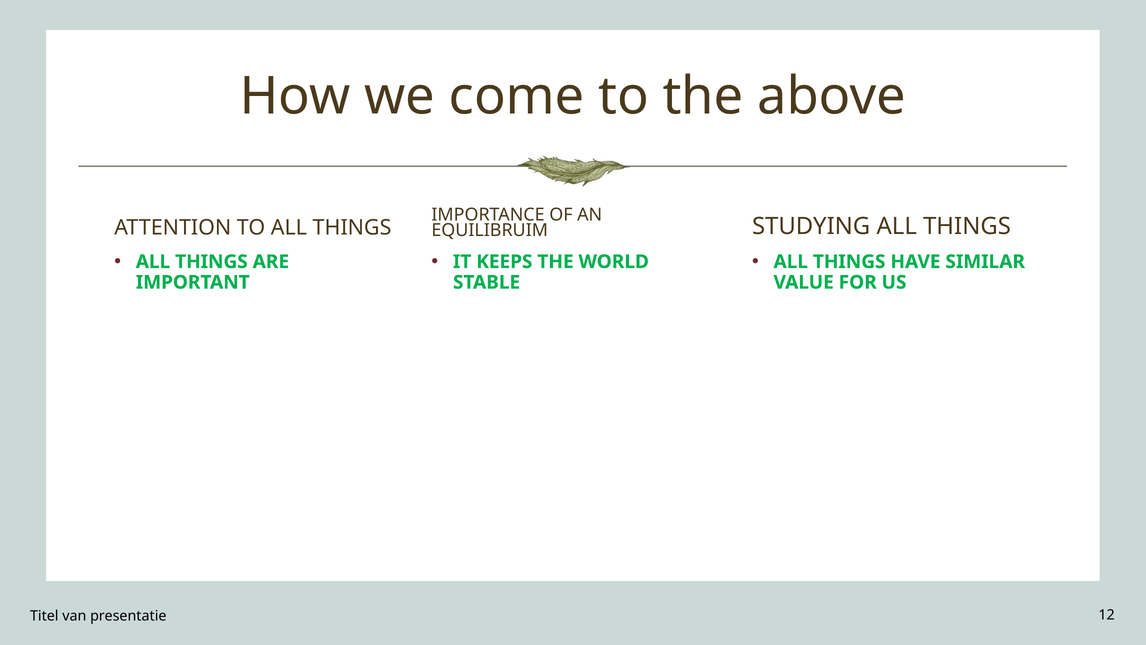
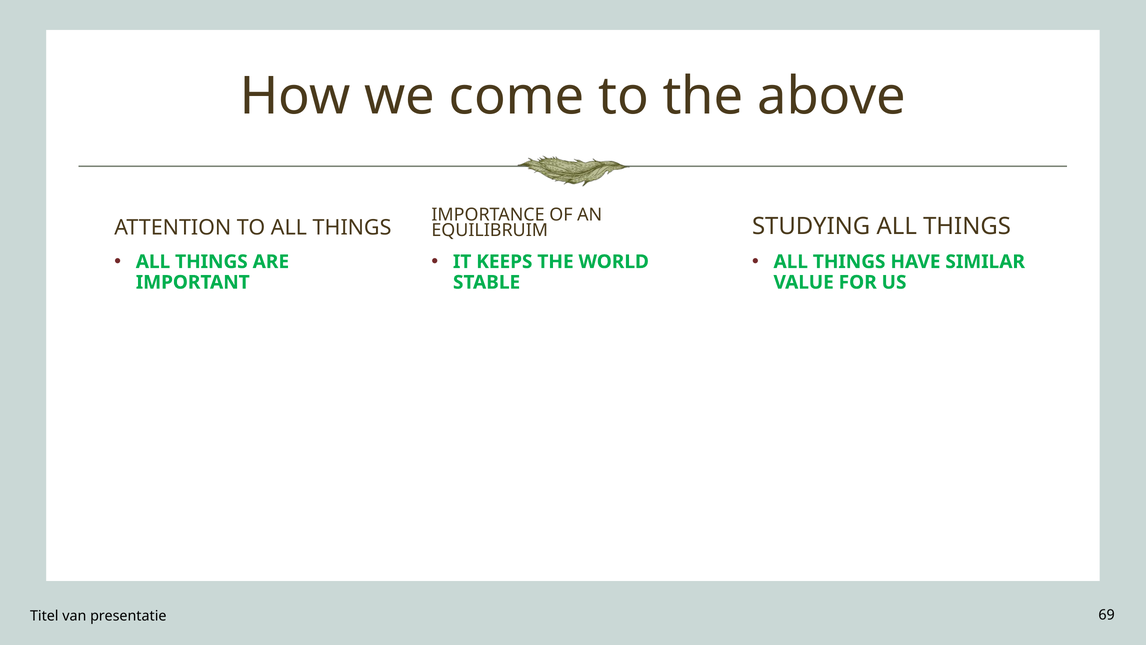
12: 12 -> 69
